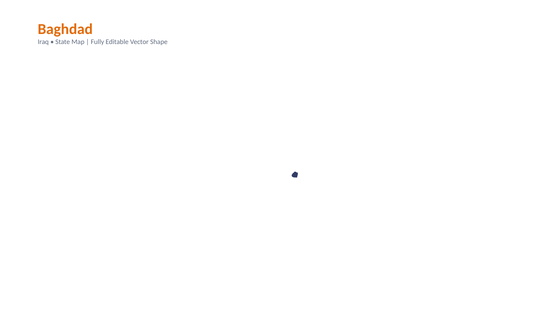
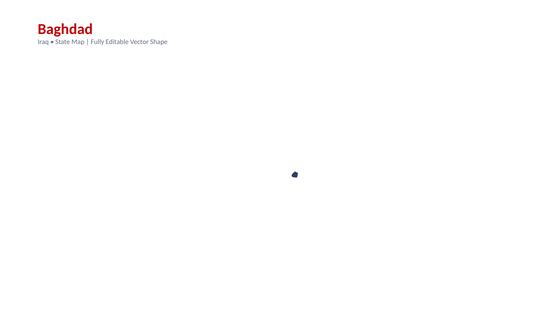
Baghdad colour: orange -> red
